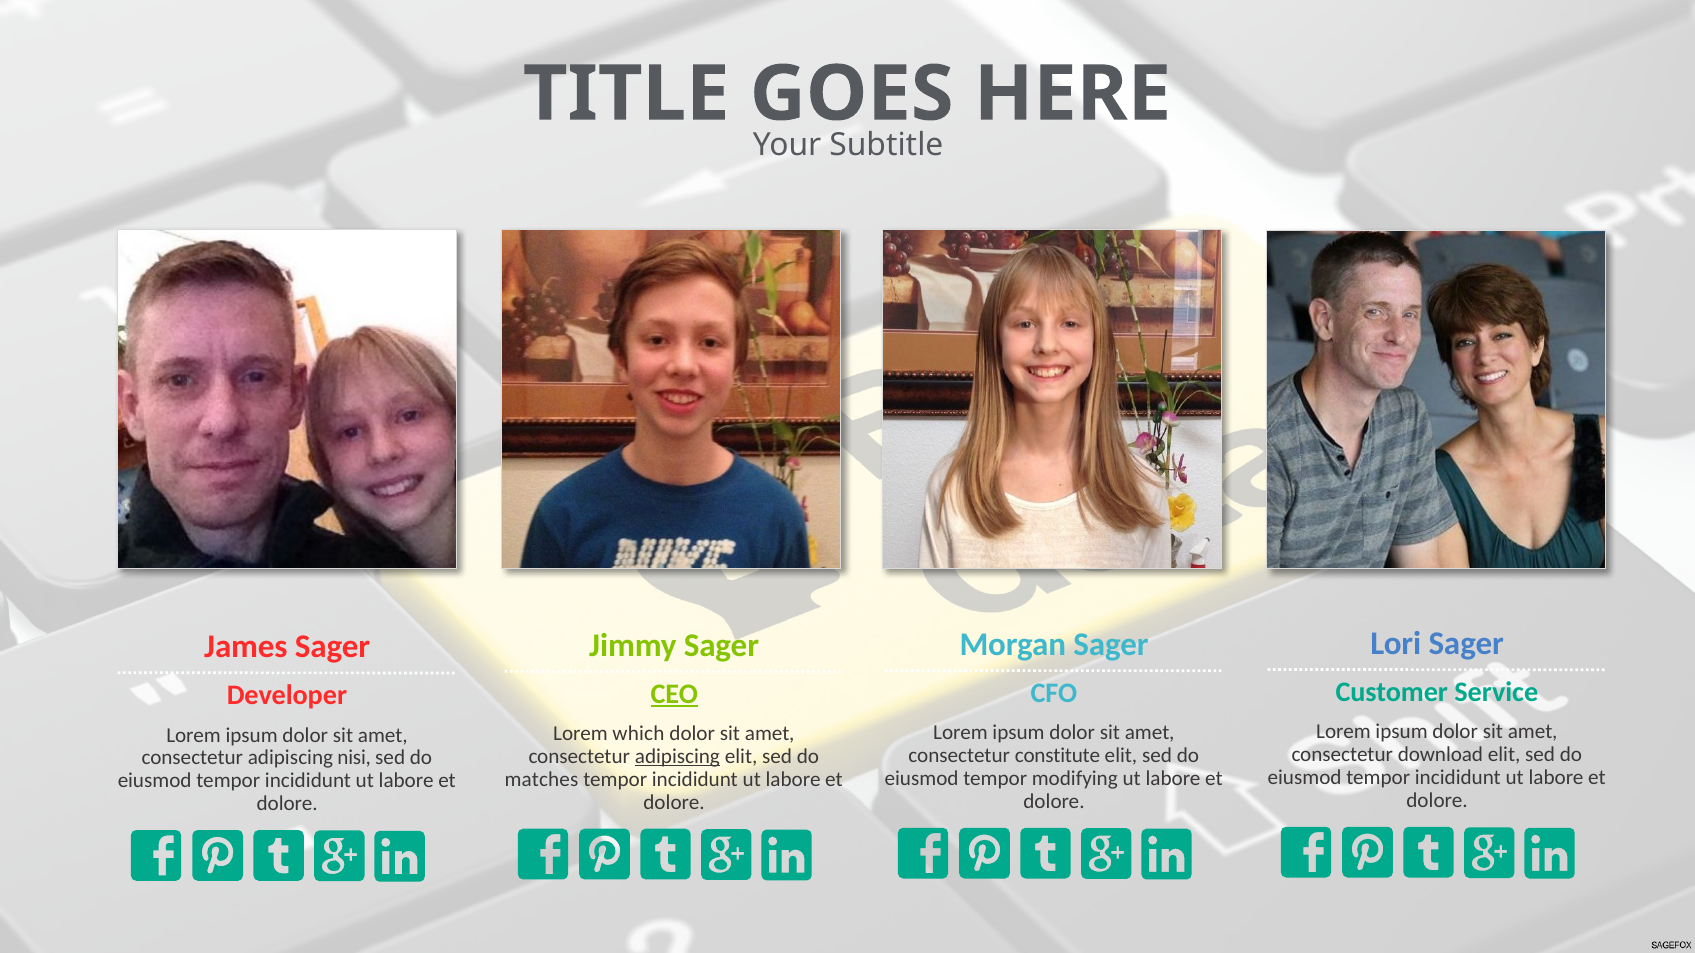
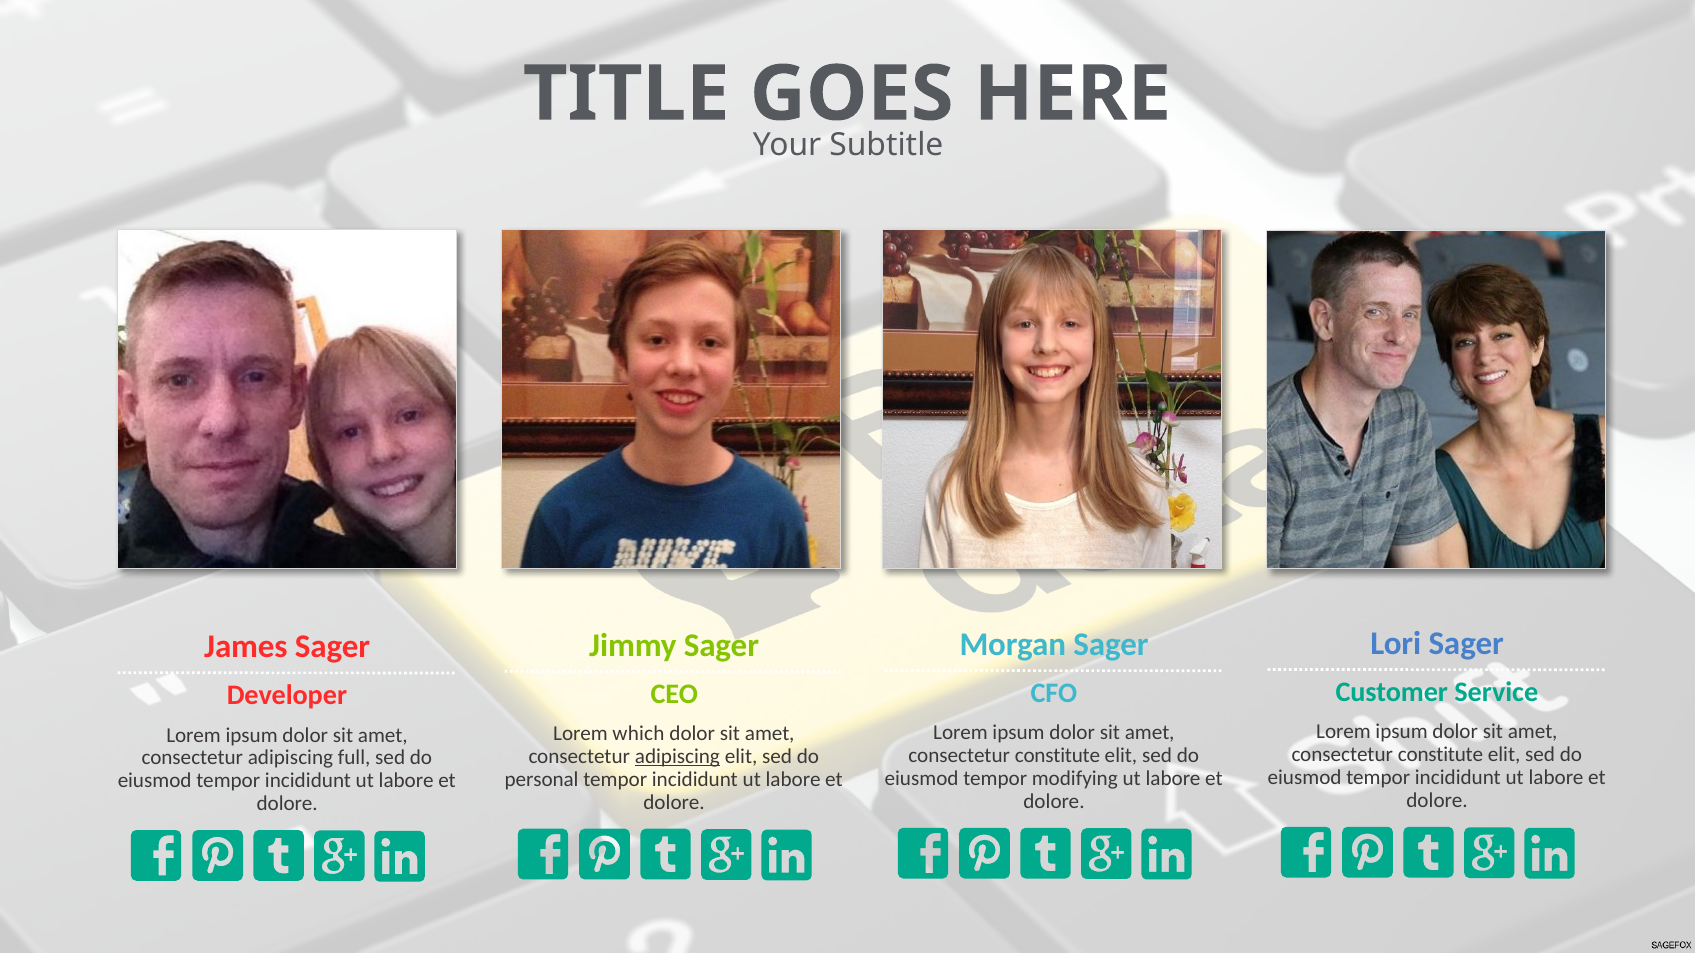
CEO underline: present -> none
download at (1440, 755): download -> constitute
nisi: nisi -> full
matches: matches -> personal
